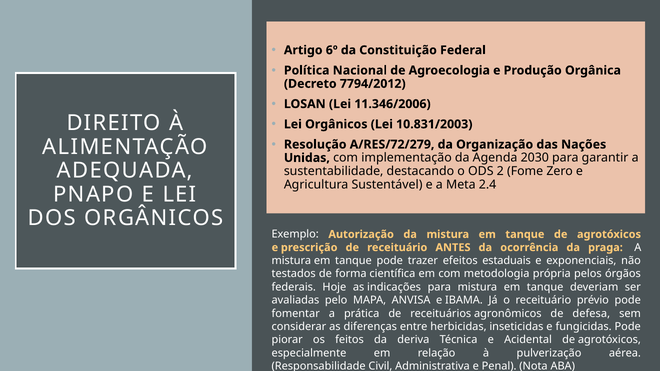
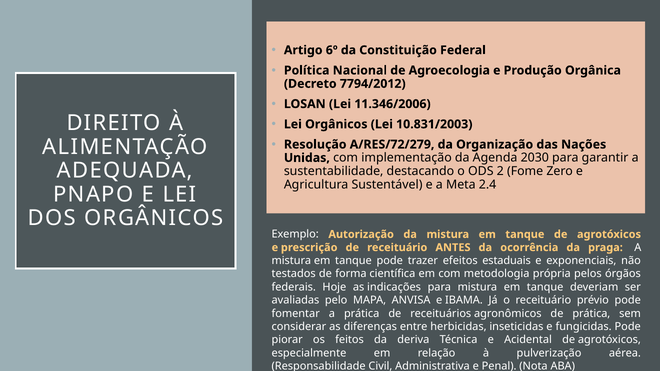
de defesa: defesa -> prática
